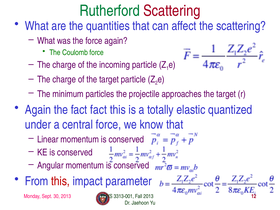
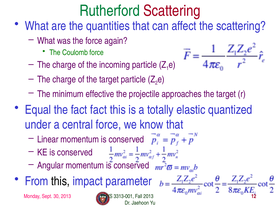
particles: particles -> effective
Again at (38, 110): Again -> Equal
this at (60, 181) colour: red -> black
